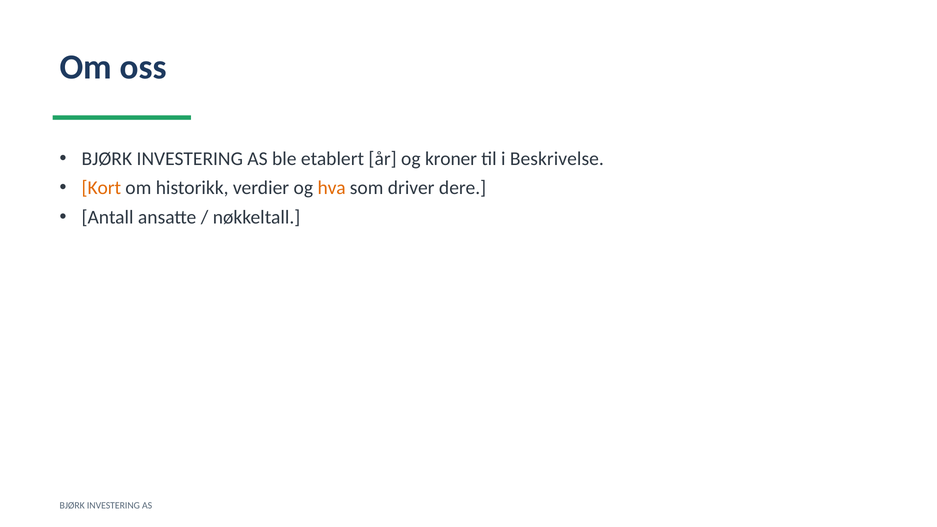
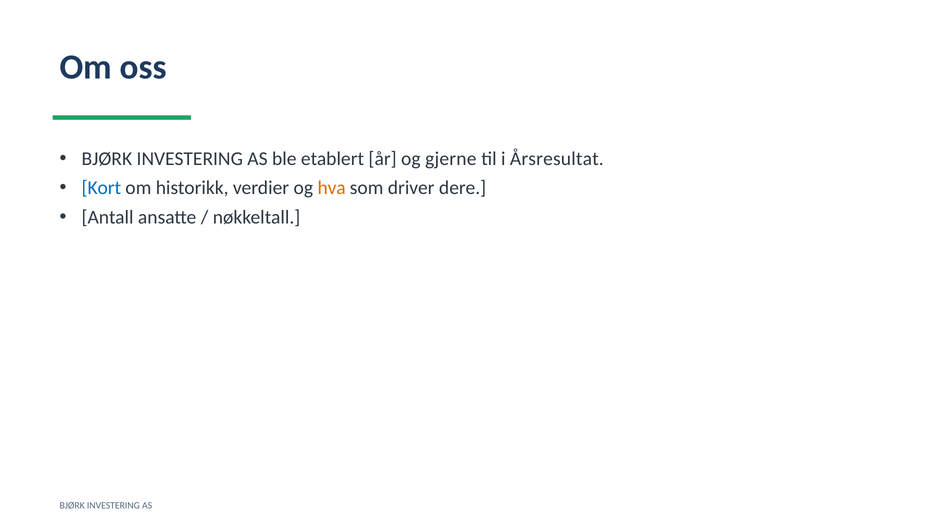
kroner: kroner -> gjerne
Beskrivelse: Beskrivelse -> Årsresultat
Kort colour: orange -> blue
